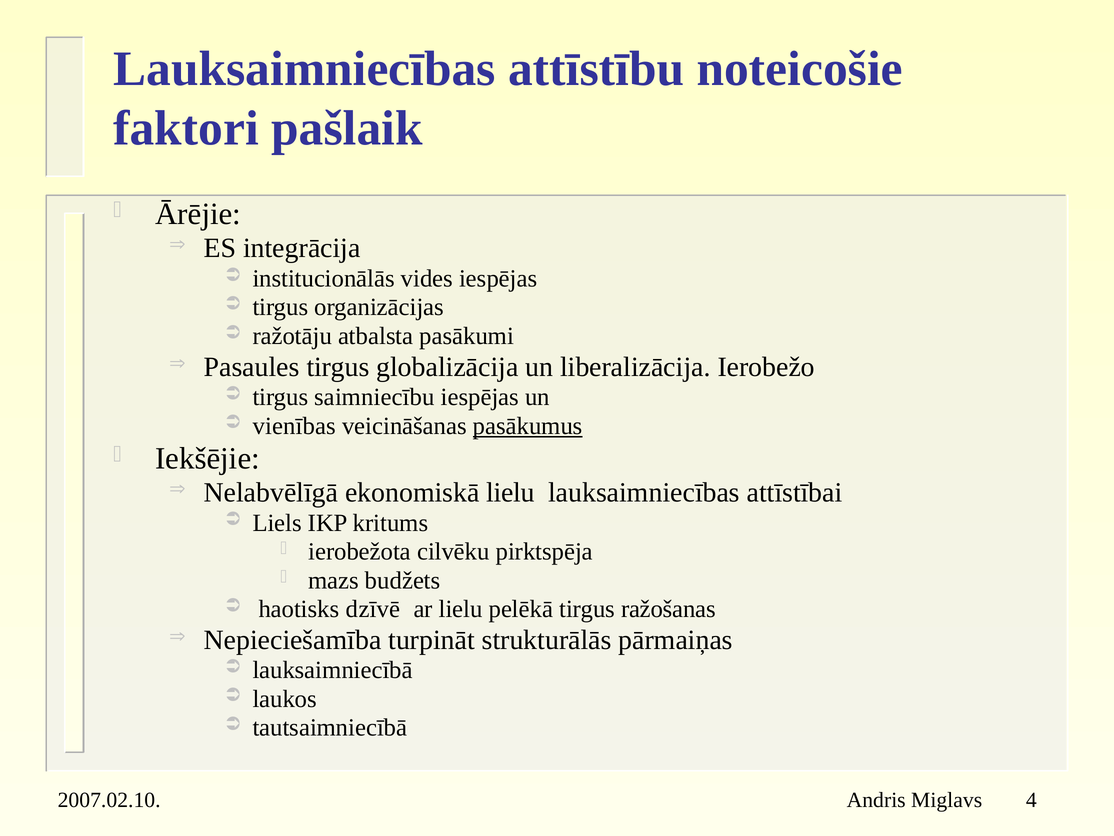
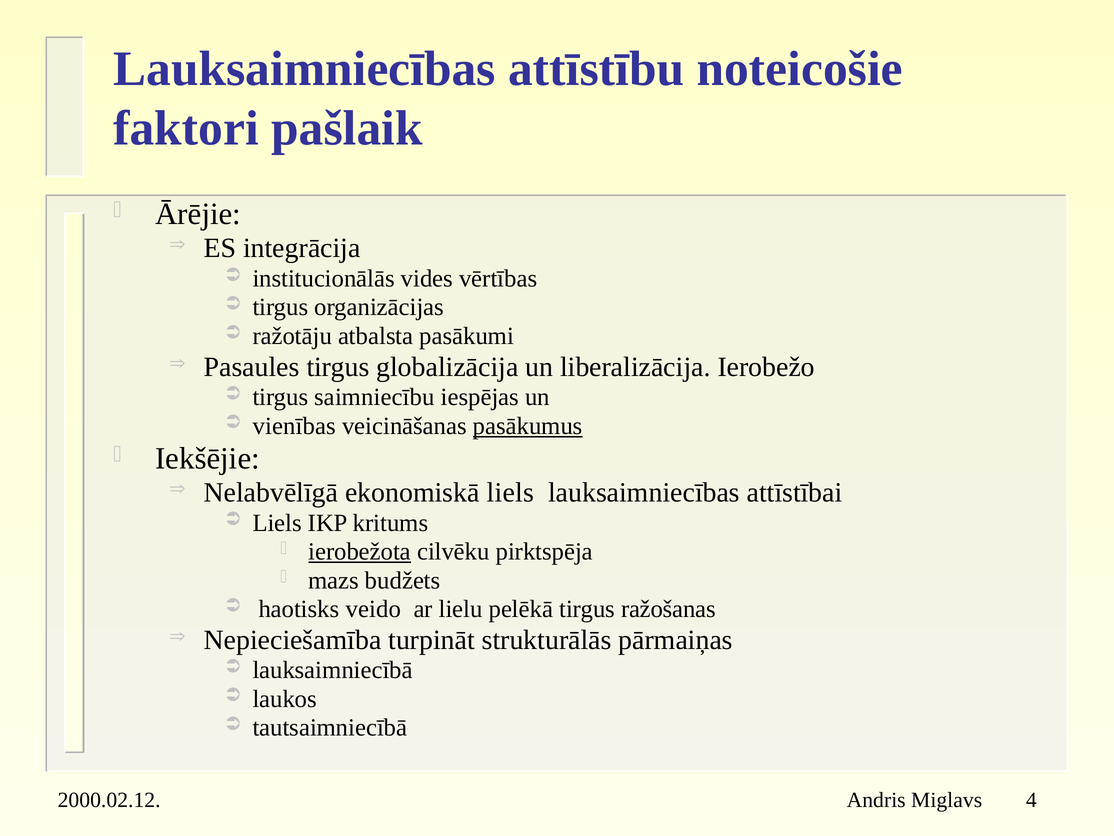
vides iespējas: iespējas -> vērtības
ekonomiskā lielu: lielu -> liels
ierobežota underline: none -> present
dzīvē: dzīvē -> veido
2007.02.10: 2007.02.10 -> 2000.02.12
